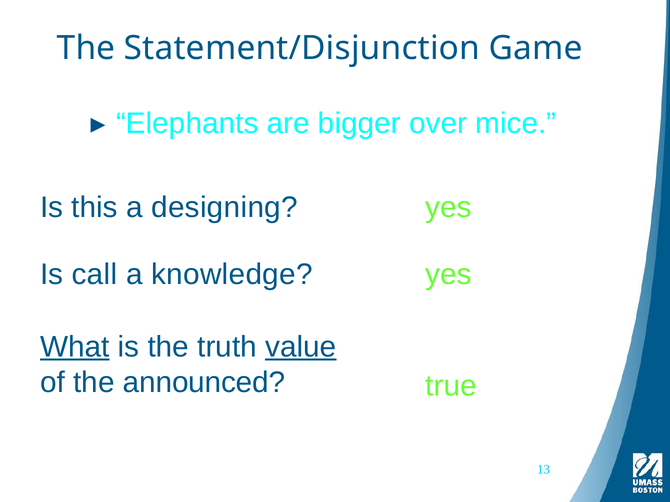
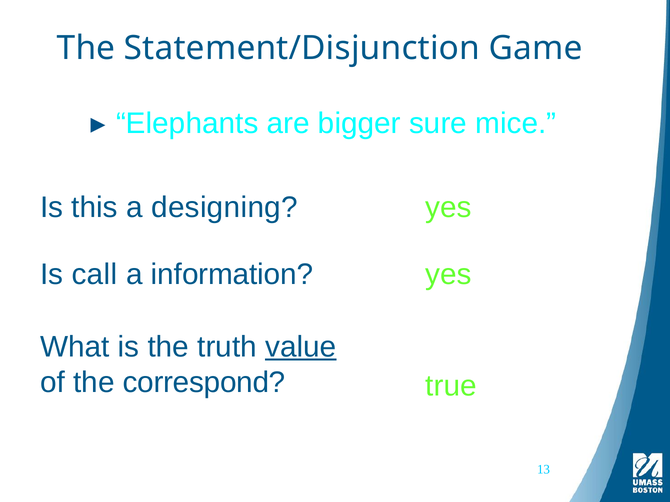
over: over -> sure
knowledge: knowledge -> information
What underline: present -> none
announced: announced -> correspond
